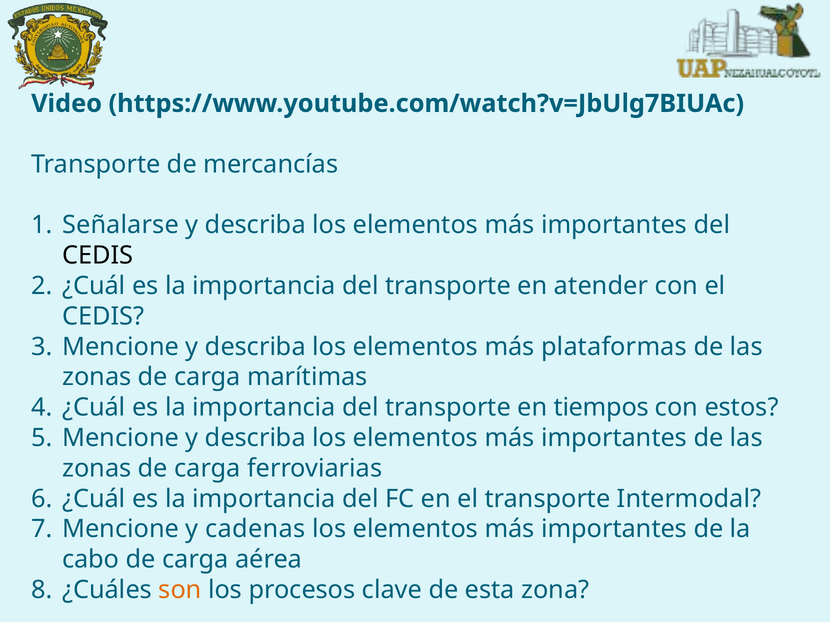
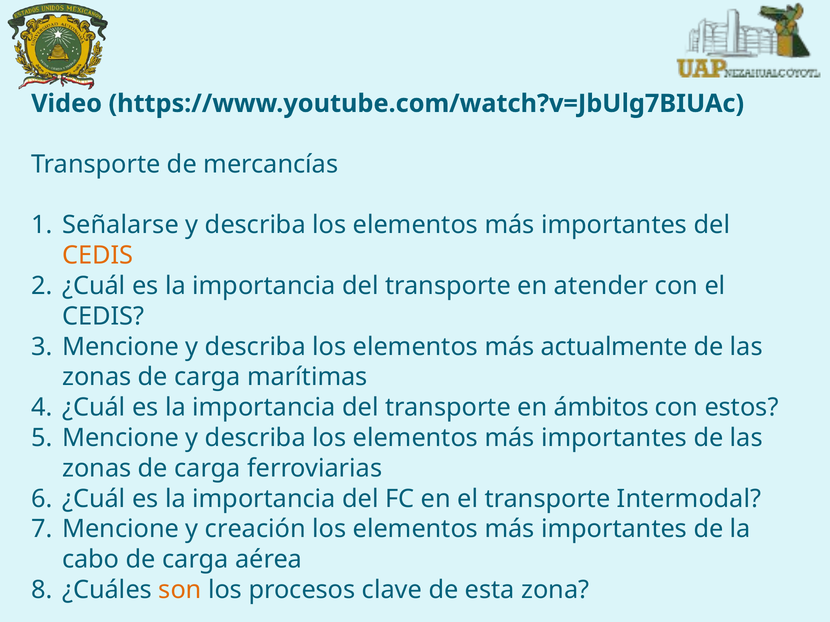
CEDIS at (98, 256) colour: black -> orange
plataformas: plataformas -> actualmente
tiempos: tiempos -> ámbitos
cadenas: cadenas -> creación
